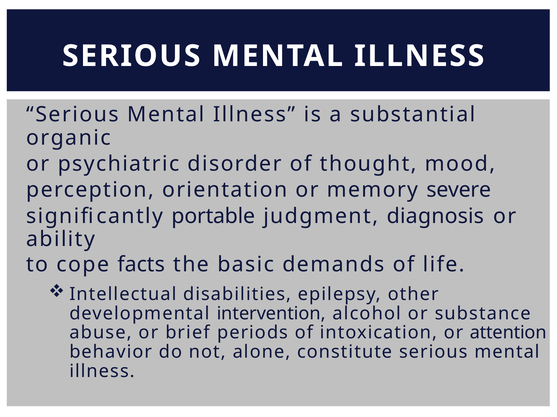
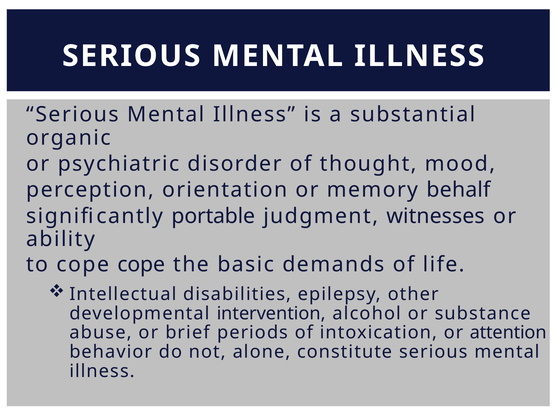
severe: severe -> behalf
diagnosis: diagnosis -> witnesses
cope facts: facts -> cope
